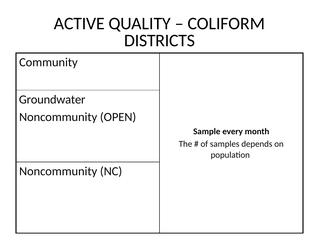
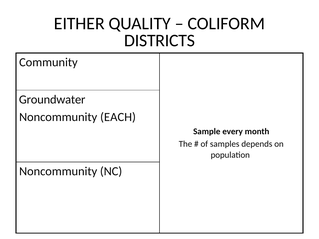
ACTIVE: ACTIVE -> EITHER
OPEN: OPEN -> EACH
